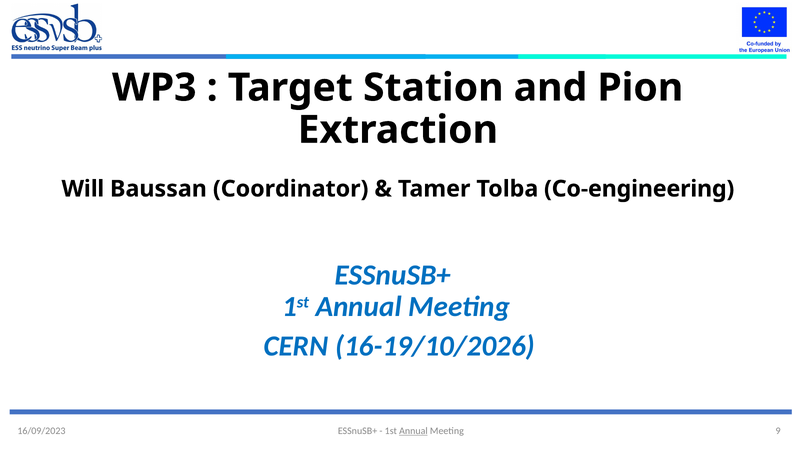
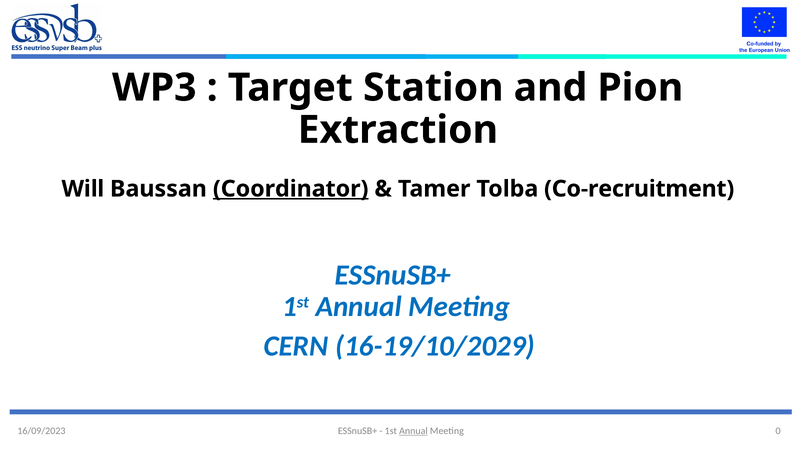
Coordinator underline: none -> present
Co-engineering: Co-engineering -> Co-recruitment
16-19/10/2026: 16-19/10/2026 -> 16-19/10/2029
9: 9 -> 0
